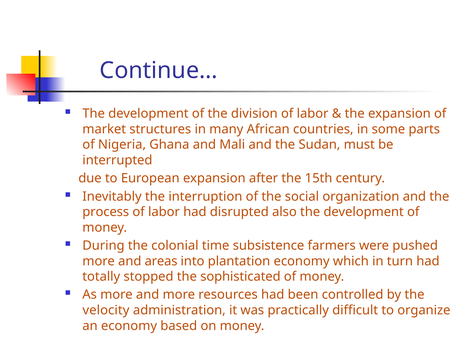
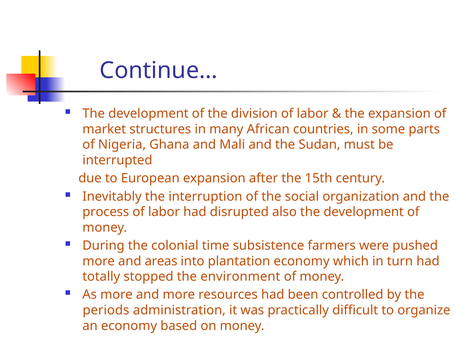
sophisticated: sophisticated -> environment
velocity: velocity -> periods
